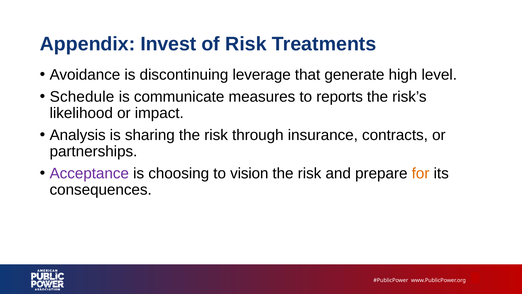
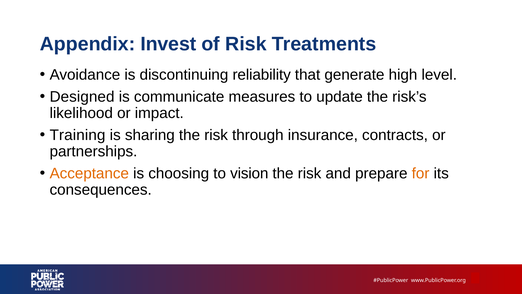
leverage: leverage -> reliability
Schedule: Schedule -> Designed
reports: reports -> update
Analysis: Analysis -> Training
Acceptance colour: purple -> orange
